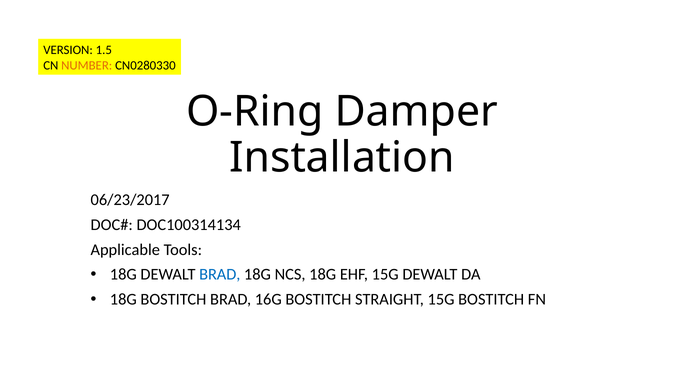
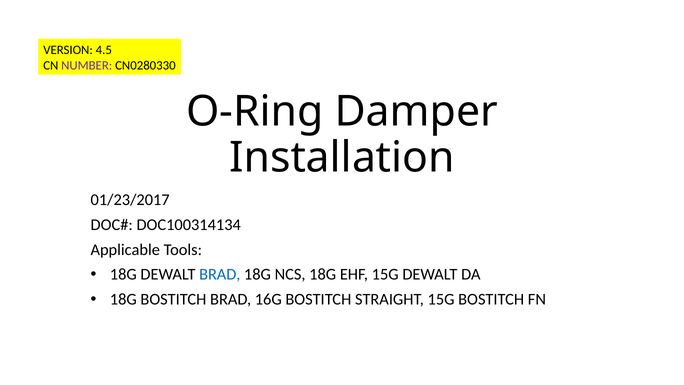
1.5: 1.5 -> 4.5
NUMBER colour: orange -> purple
06/23/2017: 06/23/2017 -> 01/23/2017
